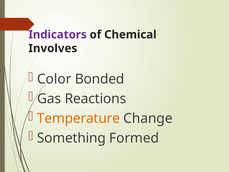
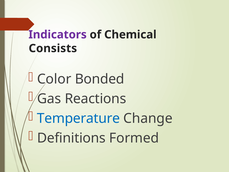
Involves: Involves -> Consists
Temperature colour: orange -> blue
Something: Something -> Definitions
